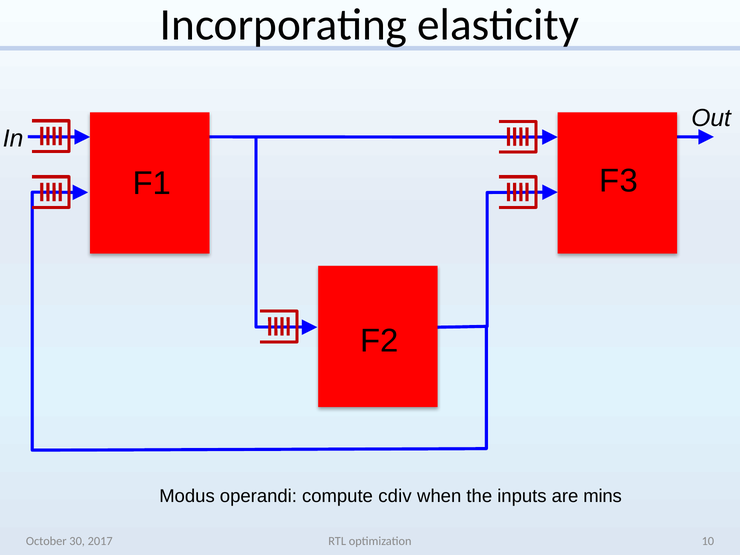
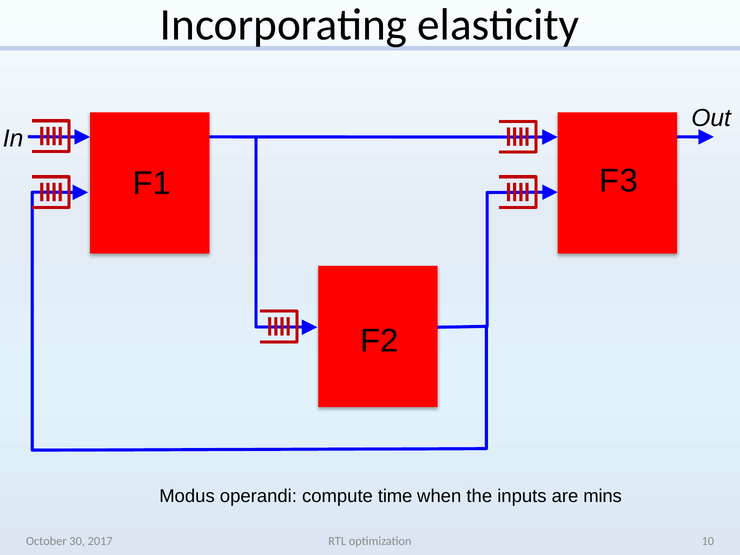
cdiv: cdiv -> time
